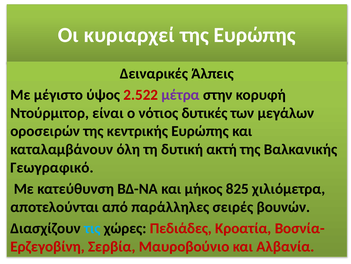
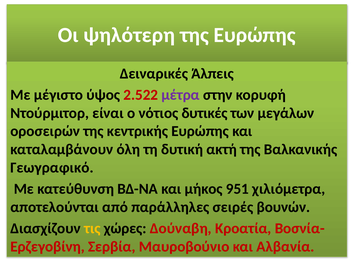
κυριαρχεί: κυριαρχεί -> ψηλότερη
825: 825 -> 951
τις colour: light blue -> yellow
Πεδιάδες: Πεδιάδες -> Δούναβη
